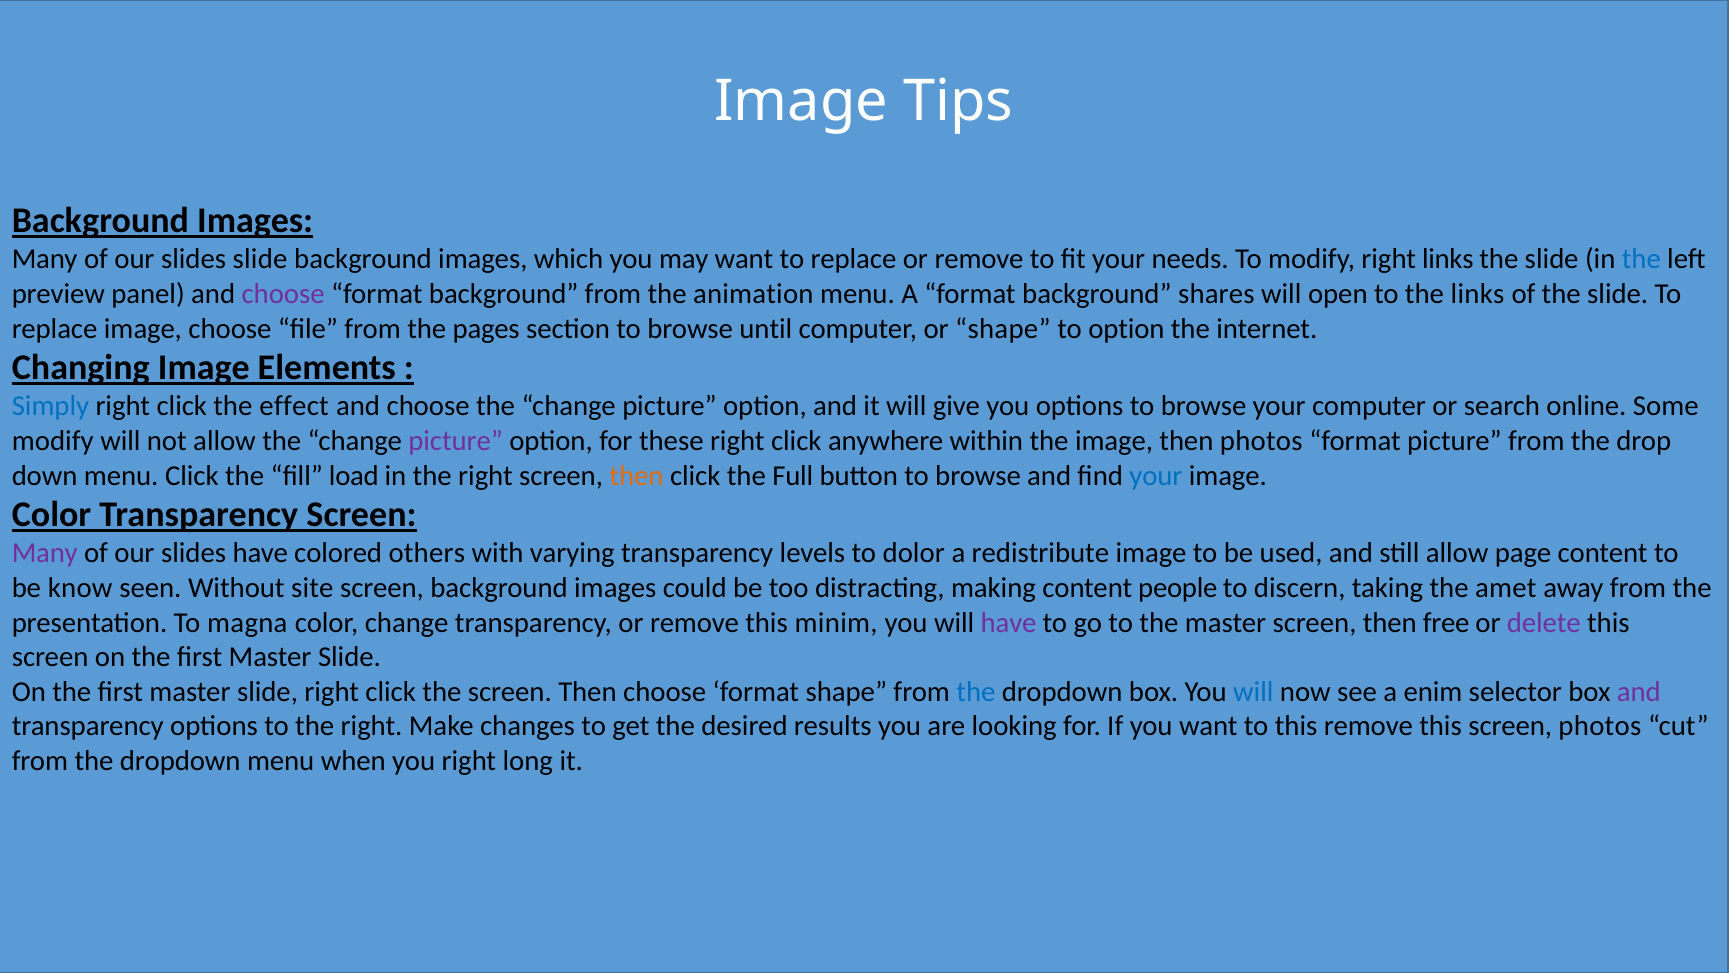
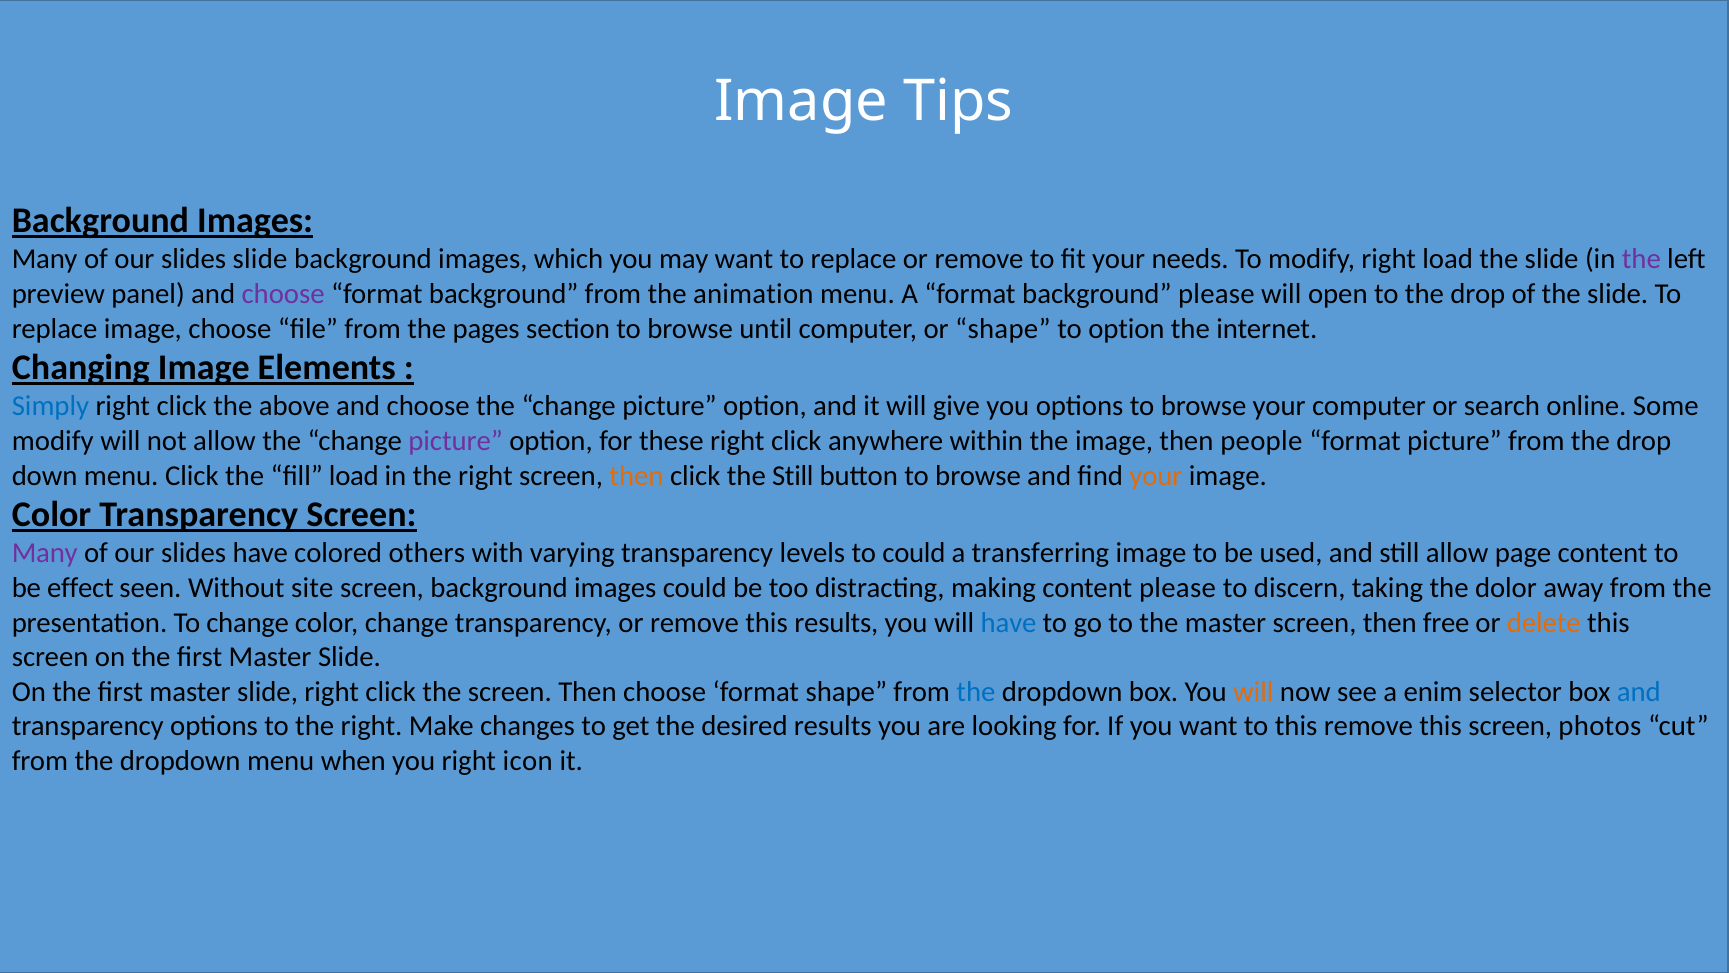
right links: links -> load
the at (1641, 259) colour: blue -> purple
background shares: shares -> please
to the links: links -> drop
effect: effect -> above
then photos: photos -> people
the Full: Full -> Still
your at (1156, 475) colour: blue -> orange
to dolor: dolor -> could
redistribute: redistribute -> transferring
know: know -> effect
content people: people -> please
amet: amet -> dolor
To magna: magna -> change
this minim: minim -> results
have at (1009, 622) colour: purple -> blue
delete colour: purple -> orange
will at (1253, 691) colour: blue -> orange
and at (1639, 691) colour: purple -> blue
long: long -> icon
